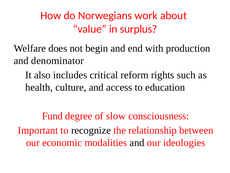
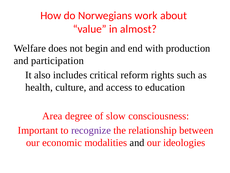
surplus: surplus -> almost
denominator: denominator -> participation
Fund: Fund -> Area
recognize colour: black -> purple
